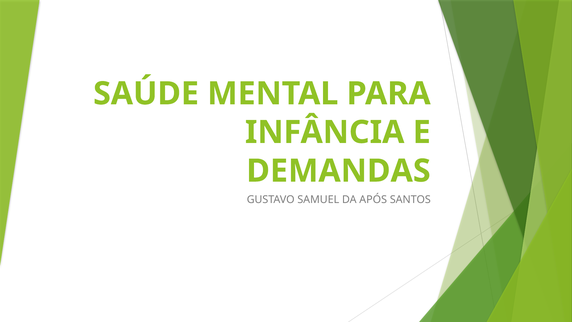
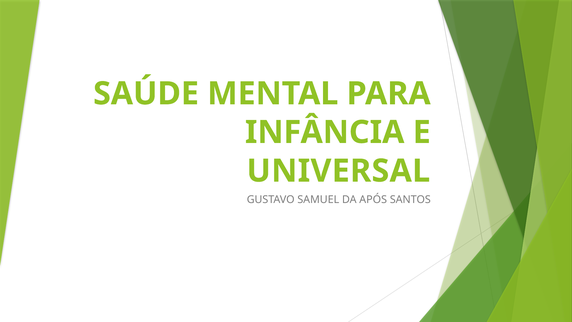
DEMANDAS: DEMANDAS -> UNIVERSAL
